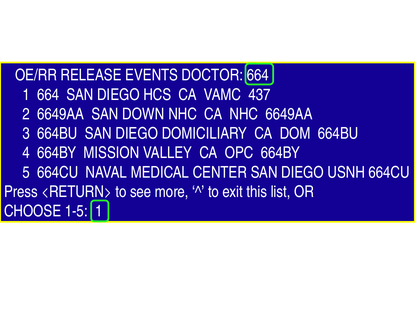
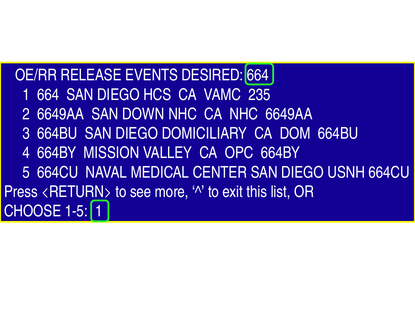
DOCTOR: DOCTOR -> DESIRED
437: 437 -> 235
